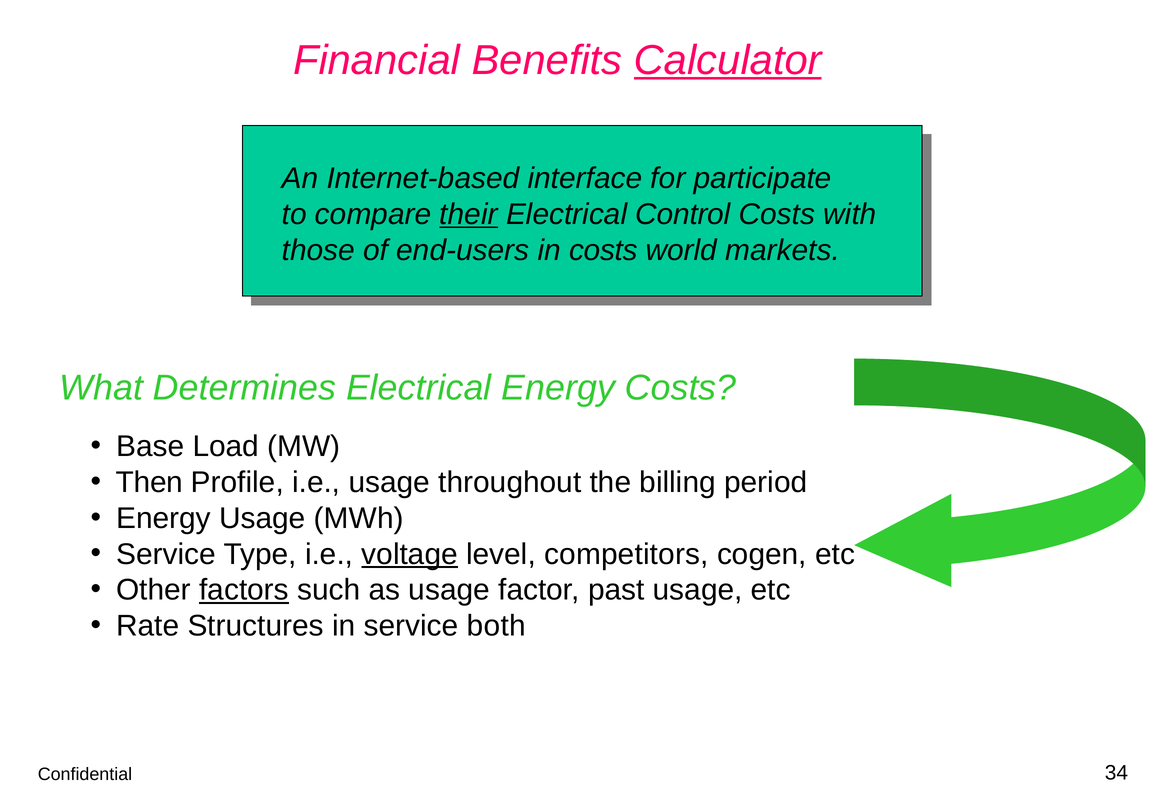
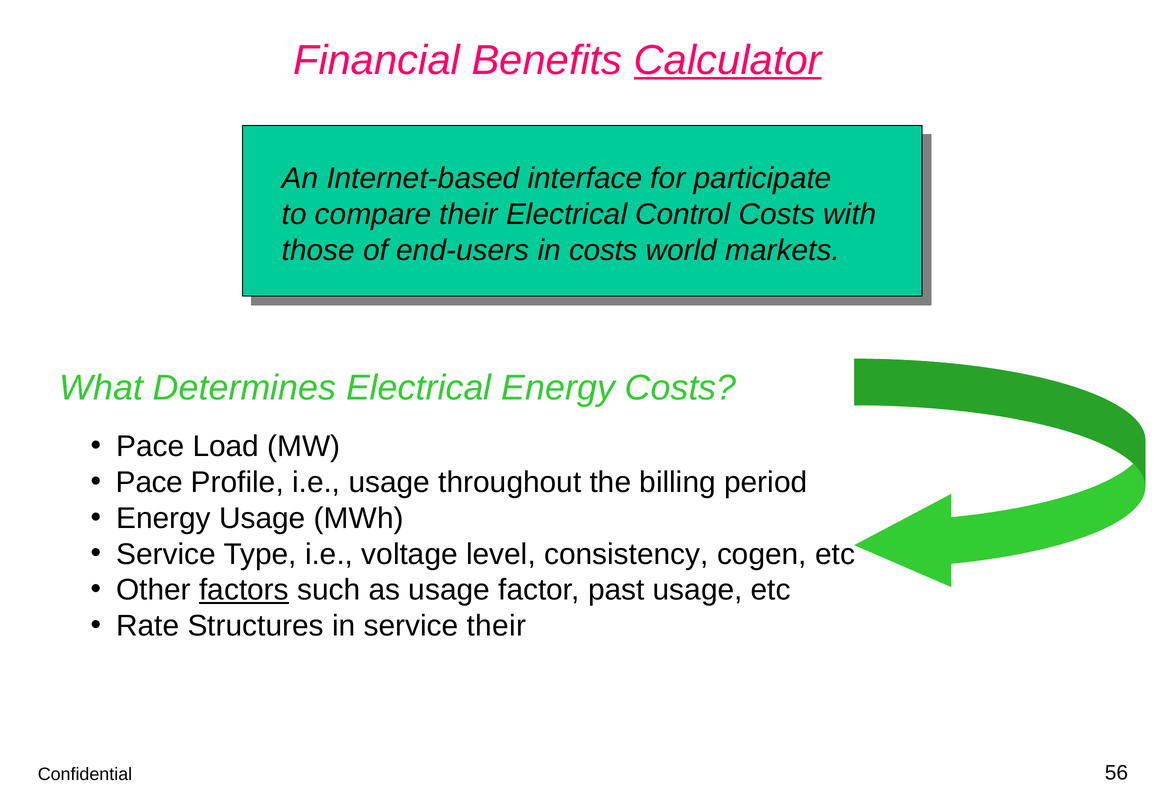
their at (469, 214) underline: present -> none
Base at (150, 446): Base -> Pace
Then at (149, 482): Then -> Pace
voltage underline: present -> none
competitors: competitors -> consistency
service both: both -> their
34: 34 -> 56
